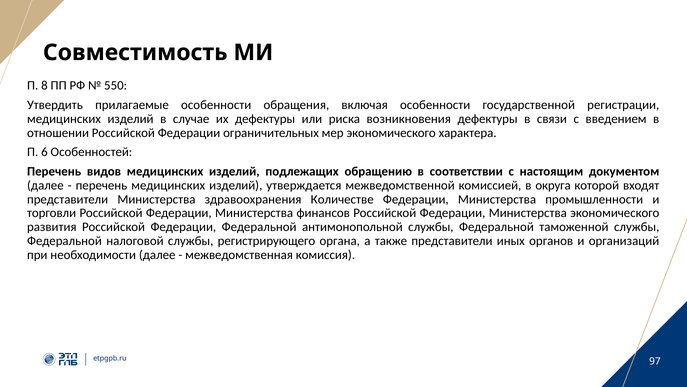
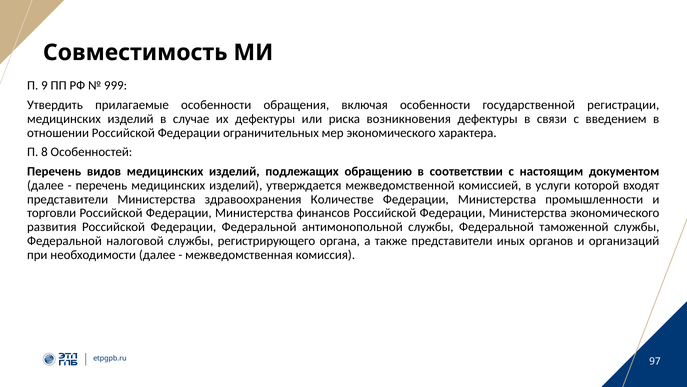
8: 8 -> 9
550: 550 -> 999
6: 6 -> 8
округа: округа -> услуги
